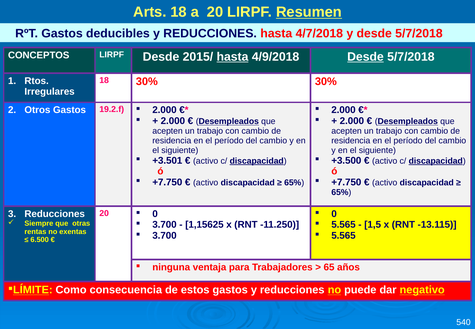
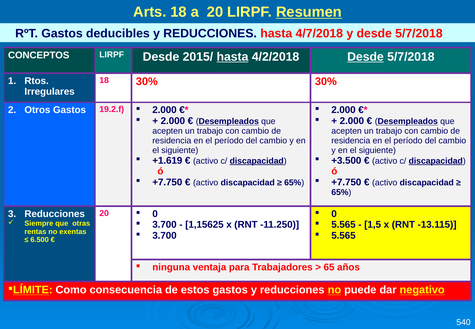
4/9/2018: 4/9/2018 -> 4/2/2018
+3.501: +3.501 -> +1.619
